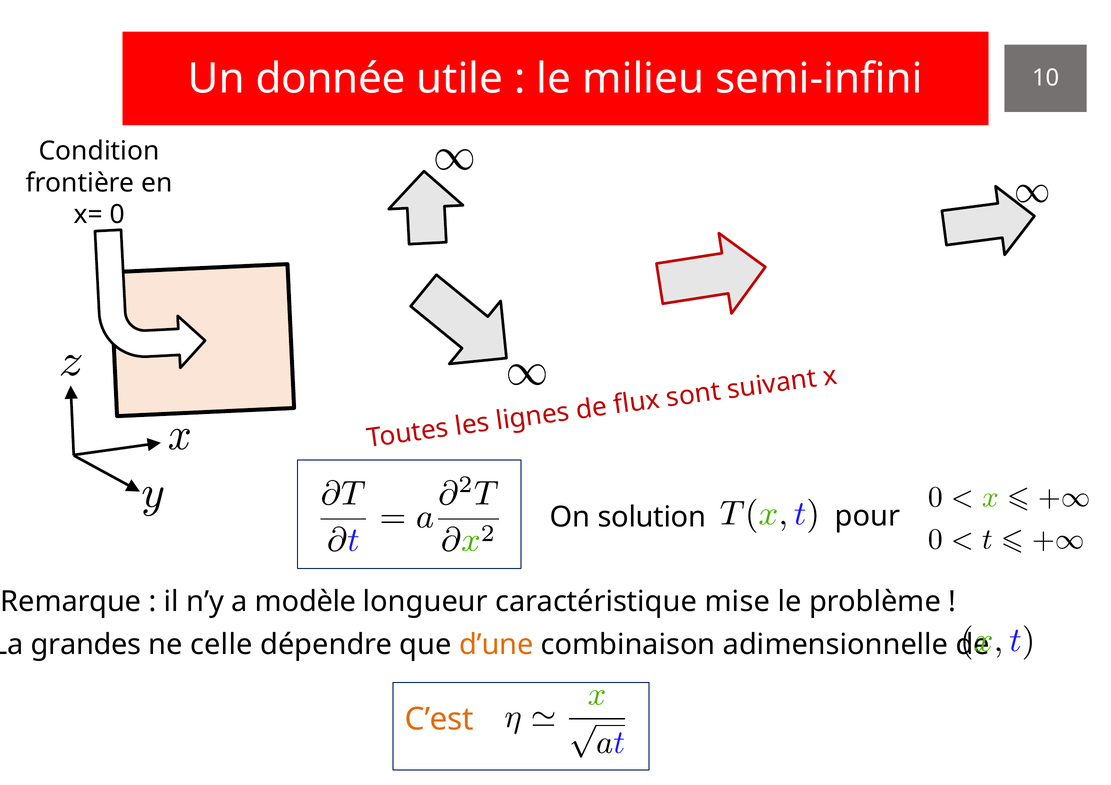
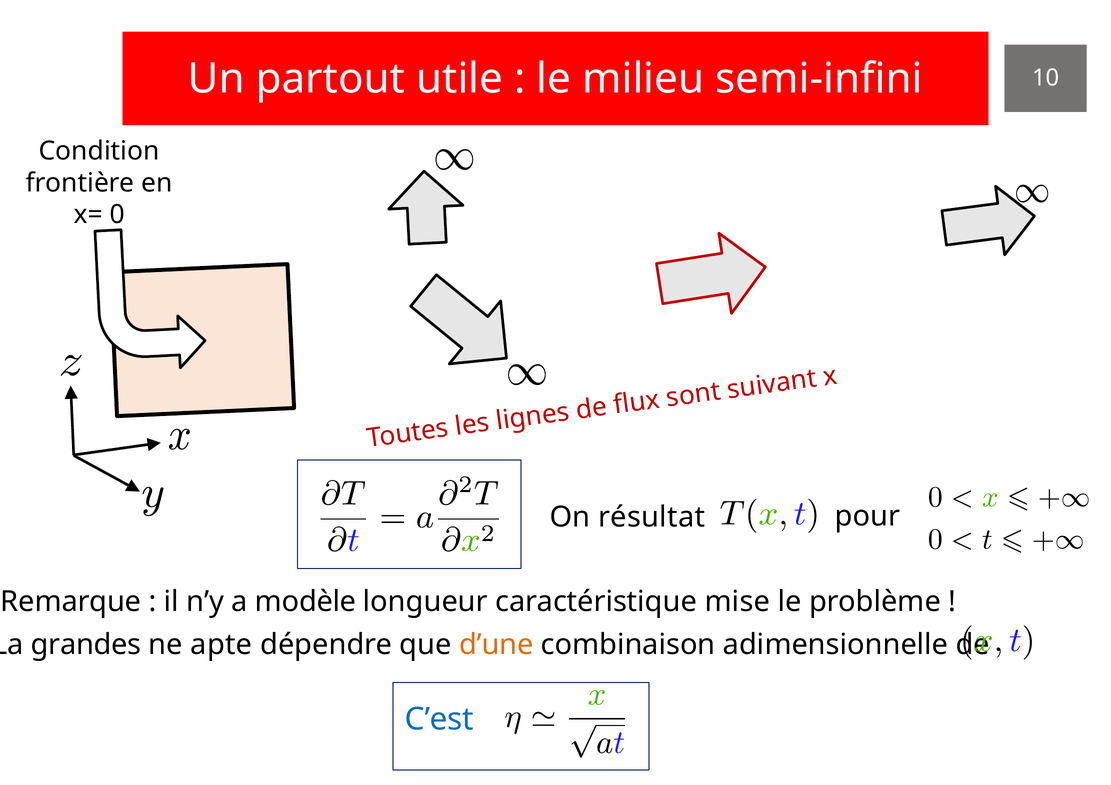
donnée: donnée -> partout
solution: solution -> résultat
celle: celle -> apte
C’est colour: orange -> blue
